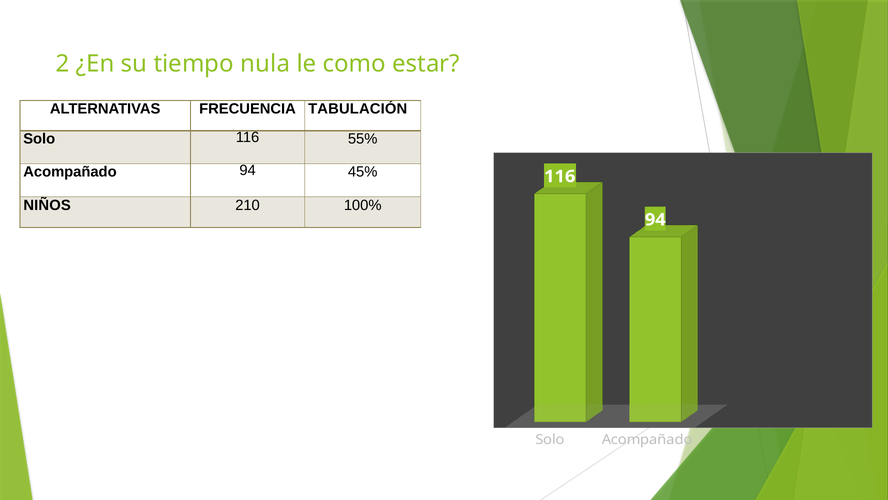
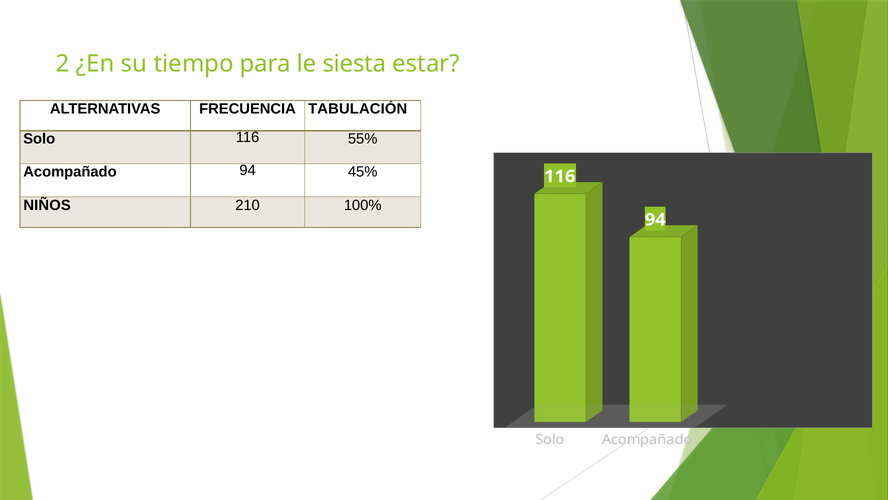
nula: nula -> para
como: como -> siesta
